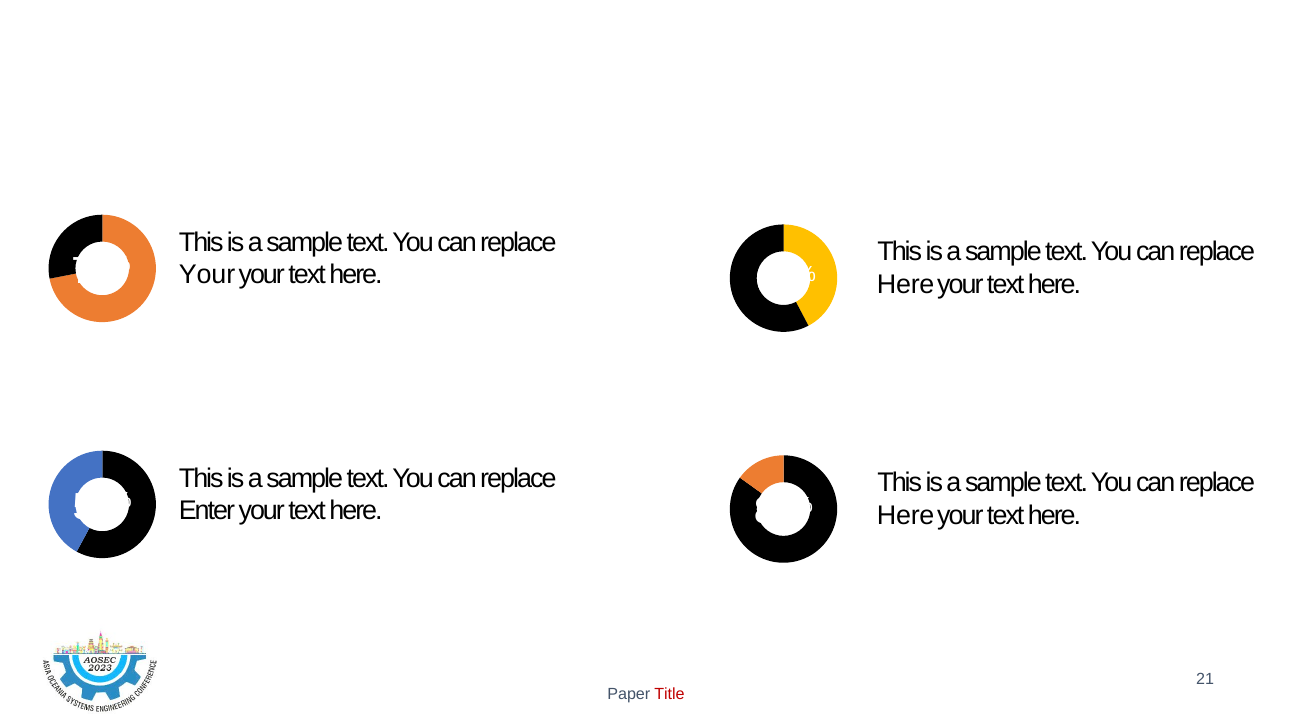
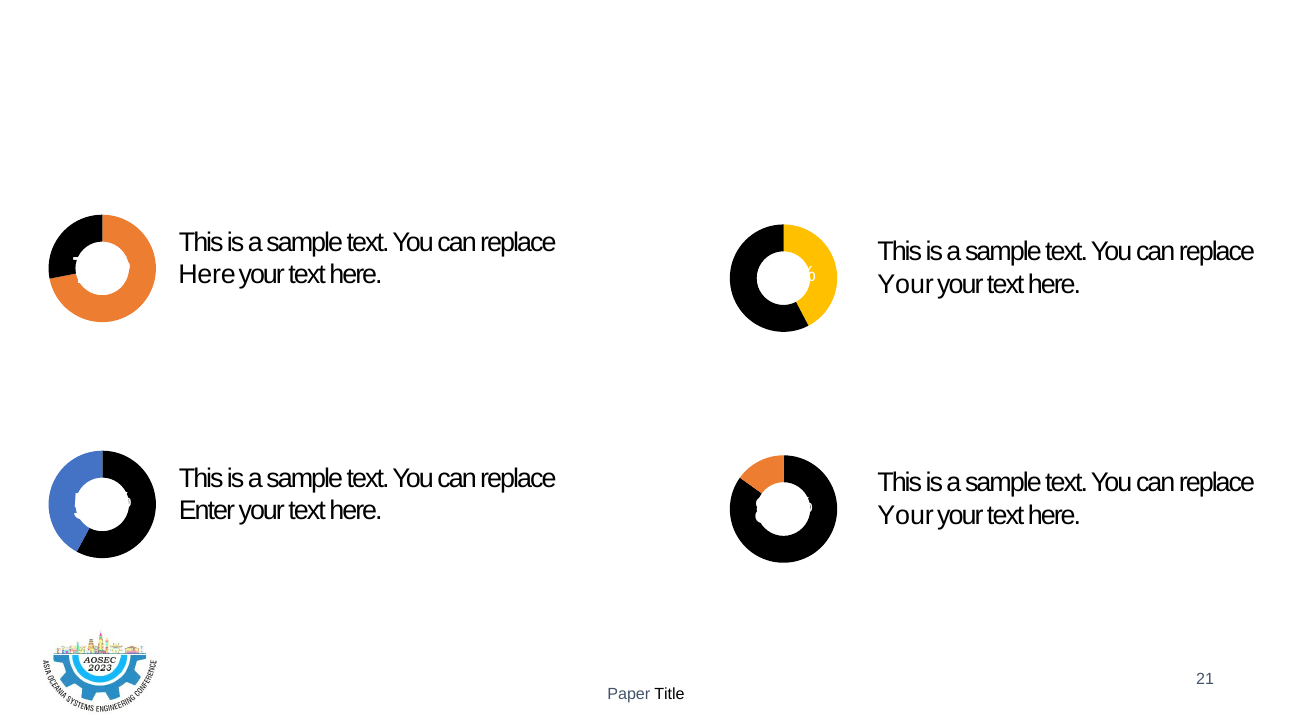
Your at (207, 274): Your -> Here
Here at (906, 284): Here -> Your
Here at (906, 515): Here -> Your
Title colour: red -> black
